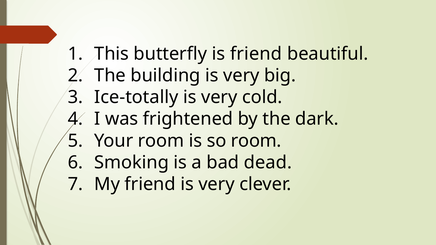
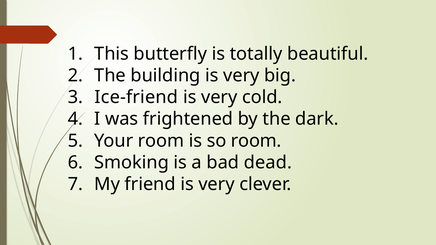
is friend: friend -> totally
Ice-totally: Ice-totally -> Ice-friend
